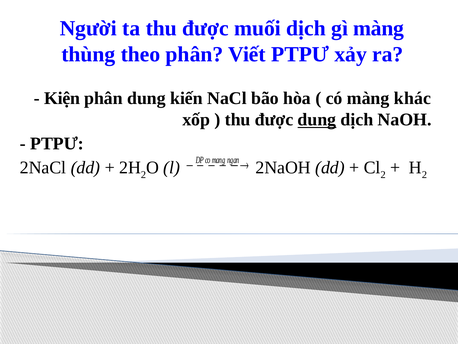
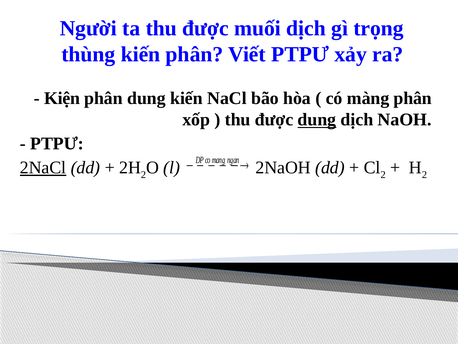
gì màng: màng -> trọng
thùng theo: theo -> kiến
màng khác: khác -> phân
2NaCl underline: none -> present
